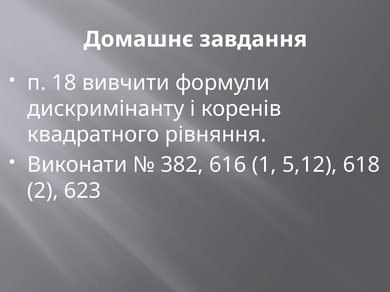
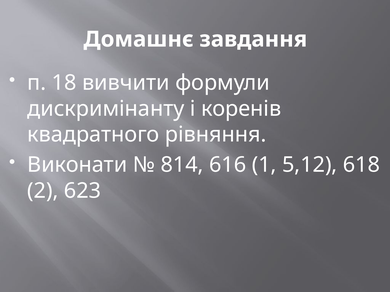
382: 382 -> 814
